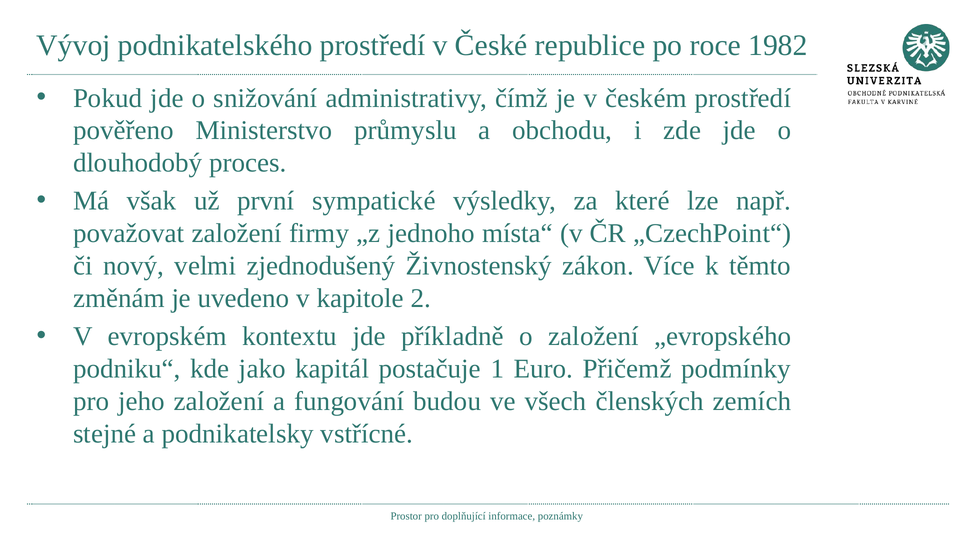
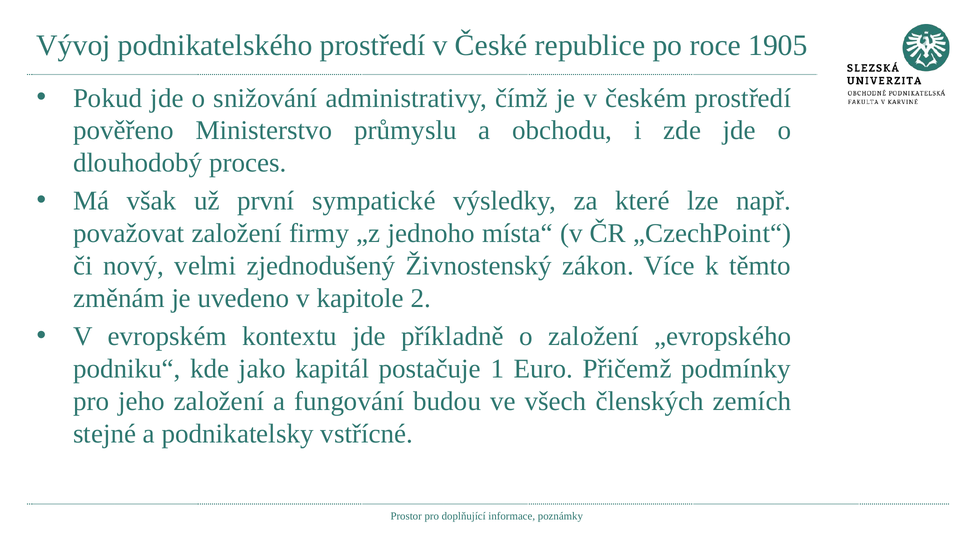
1982: 1982 -> 1905
